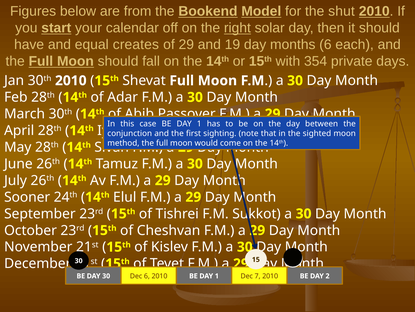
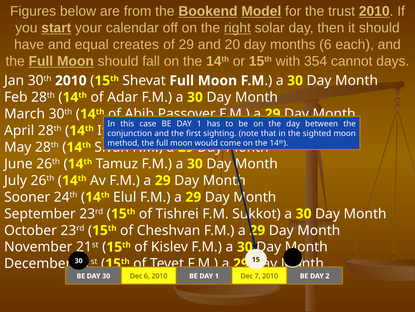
shut: shut -> trust
19: 19 -> 20
private: private -> cannot
